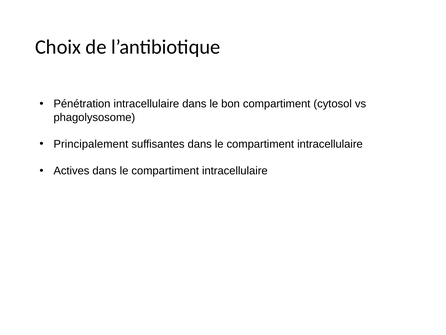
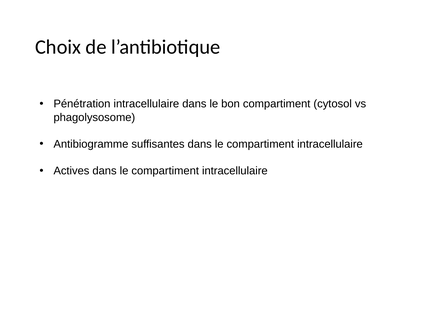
Principalement: Principalement -> Antibiogramme
